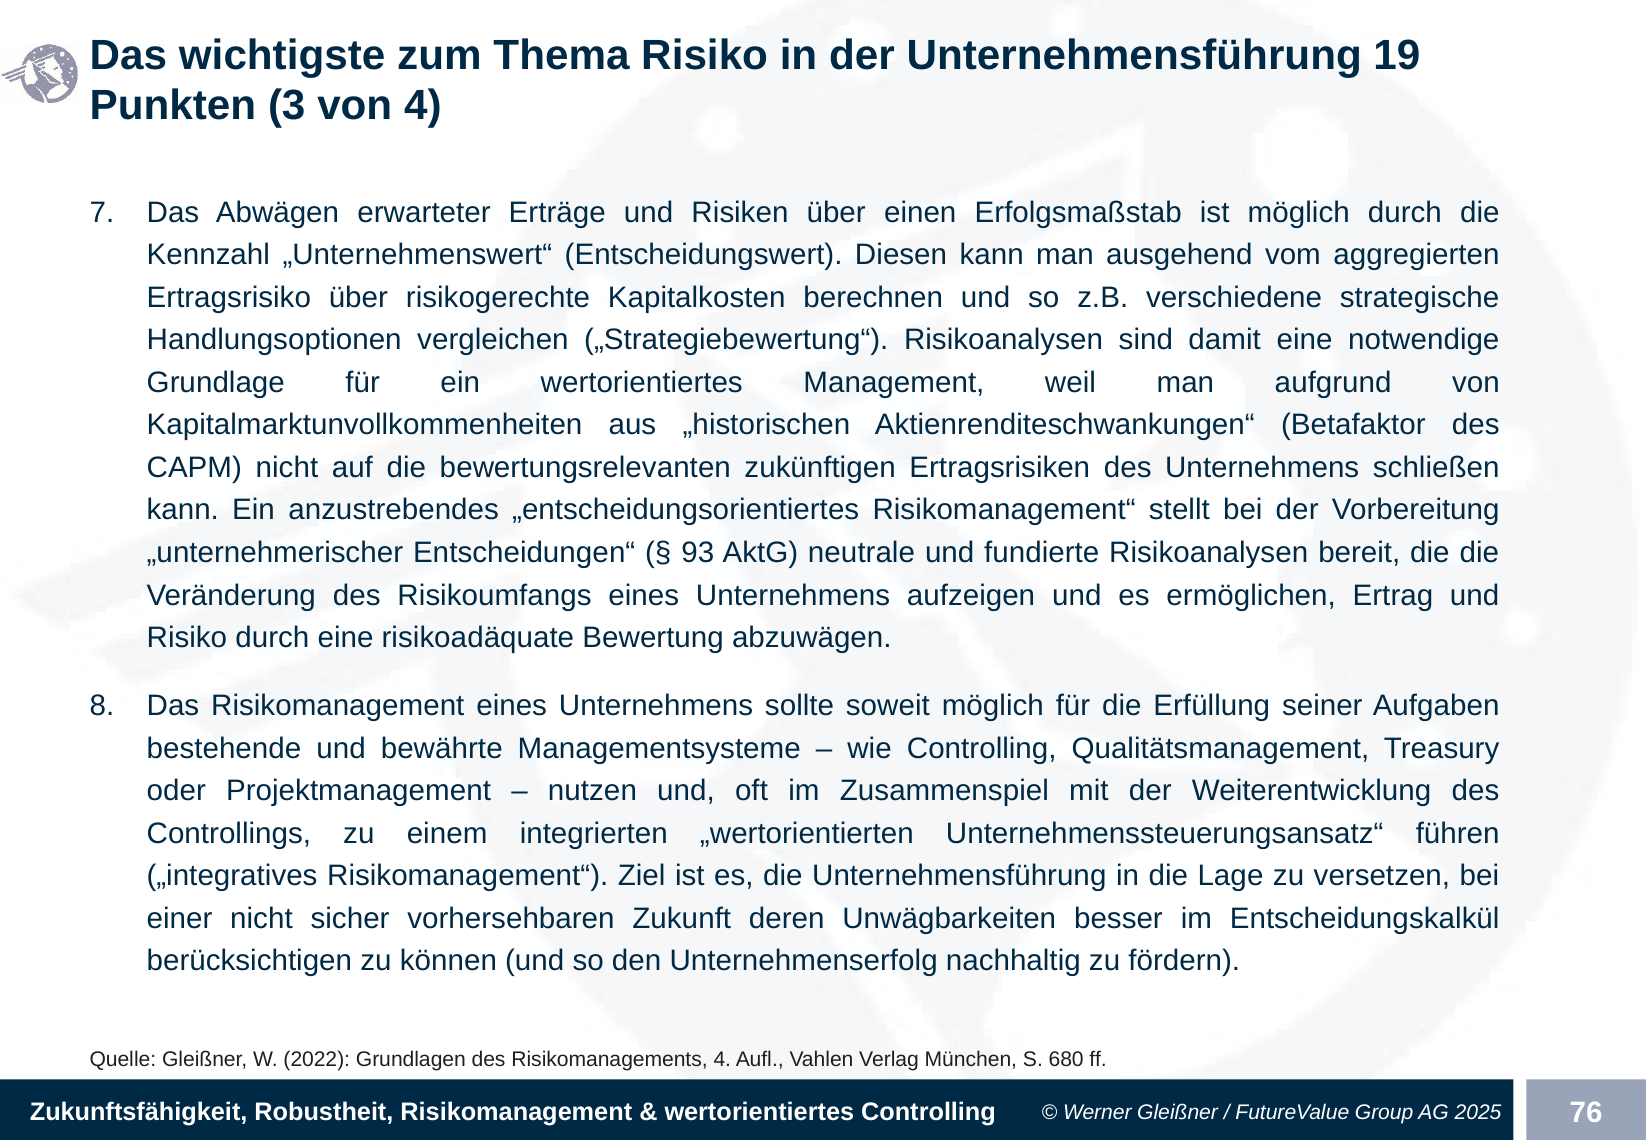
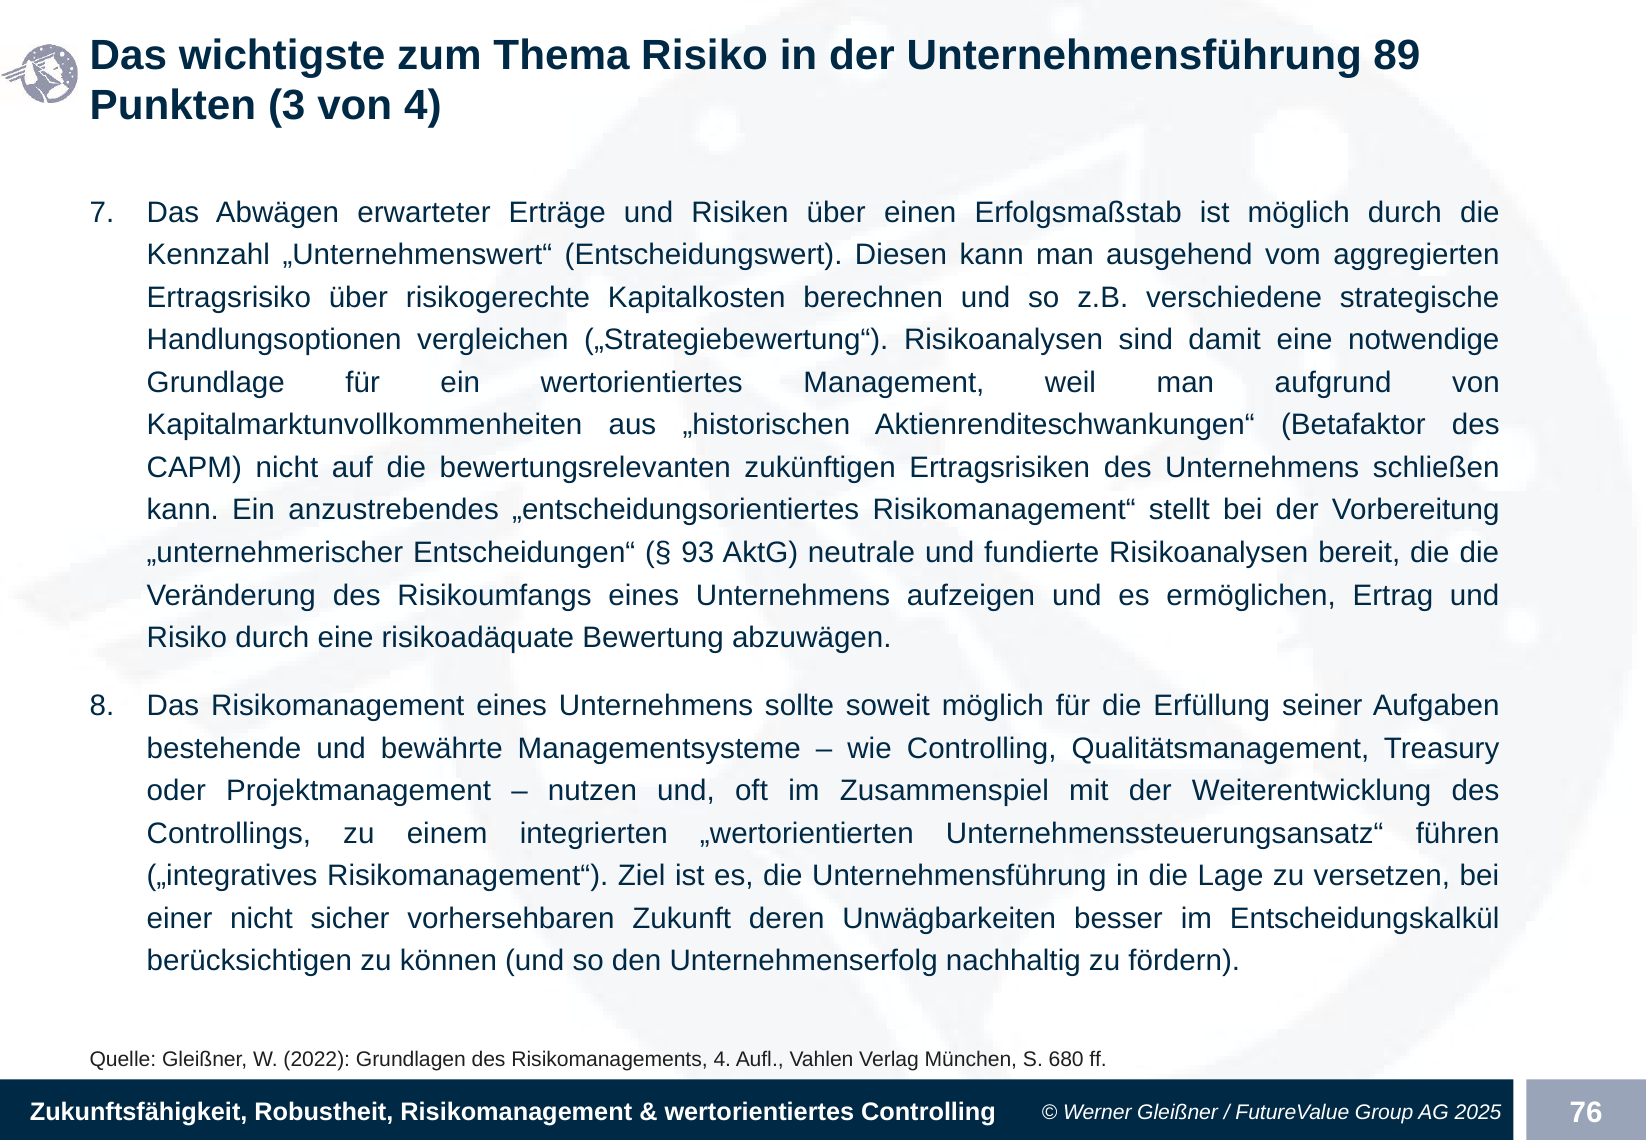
19: 19 -> 89
